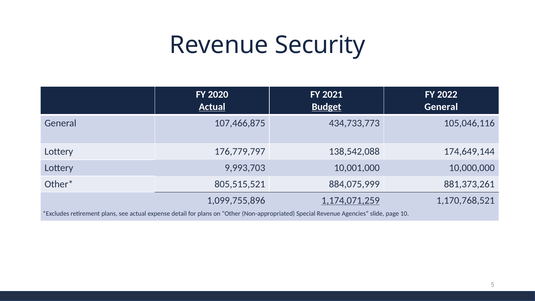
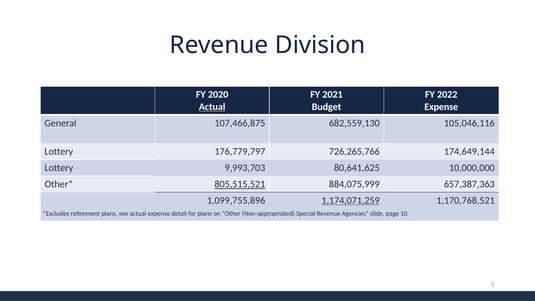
Security: Security -> Division
Budget underline: present -> none
General at (441, 107): General -> Expense
434,733,773: 434,733,773 -> 682,559,130
138,542,088: 138,542,088 -> 726,265,766
10,001,000: 10,001,000 -> 80,641,625
805,515,521 underline: none -> present
881,373,261: 881,373,261 -> 657,387,363
